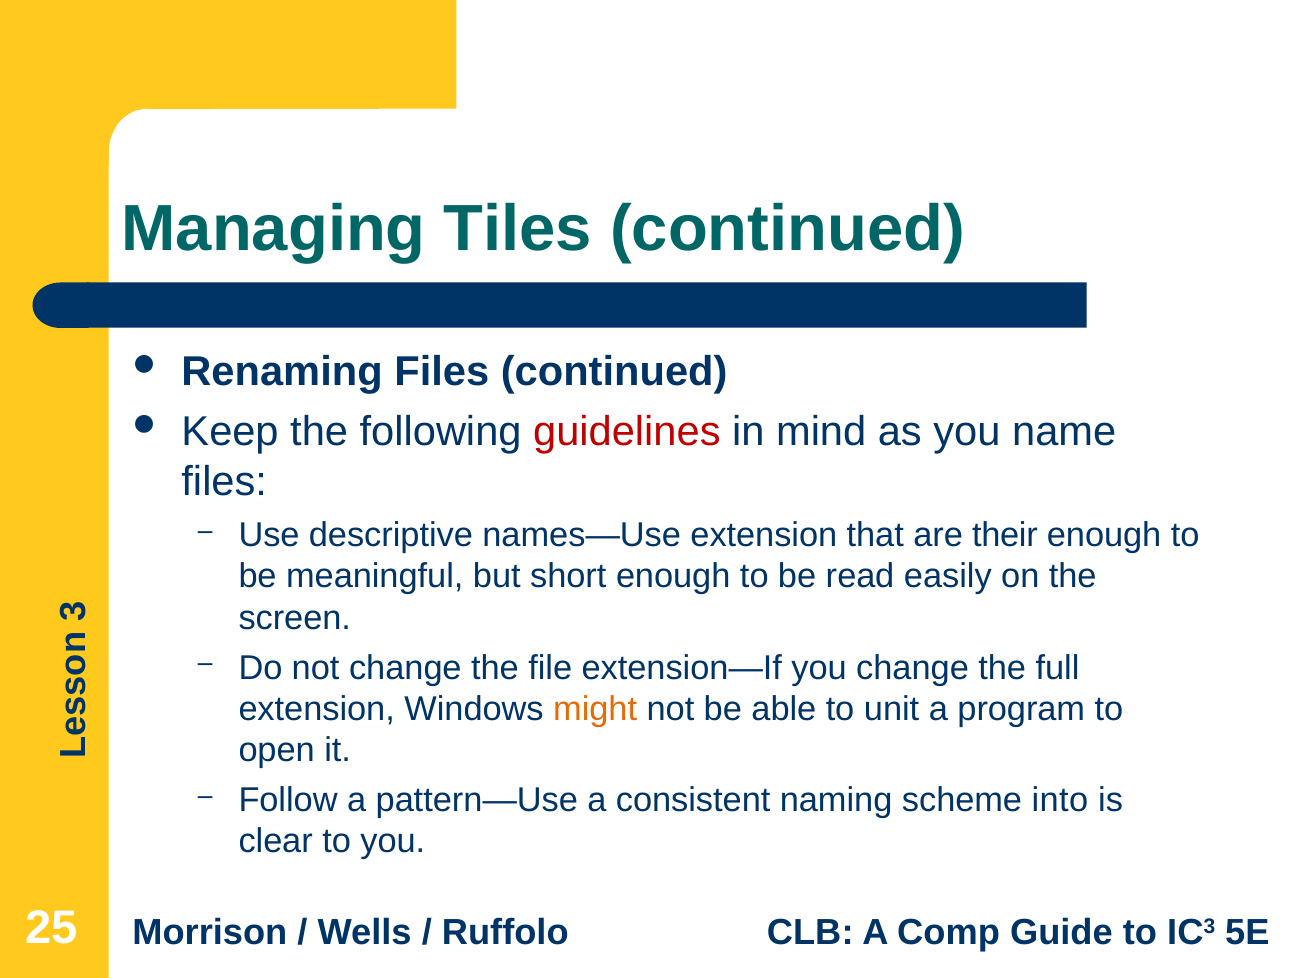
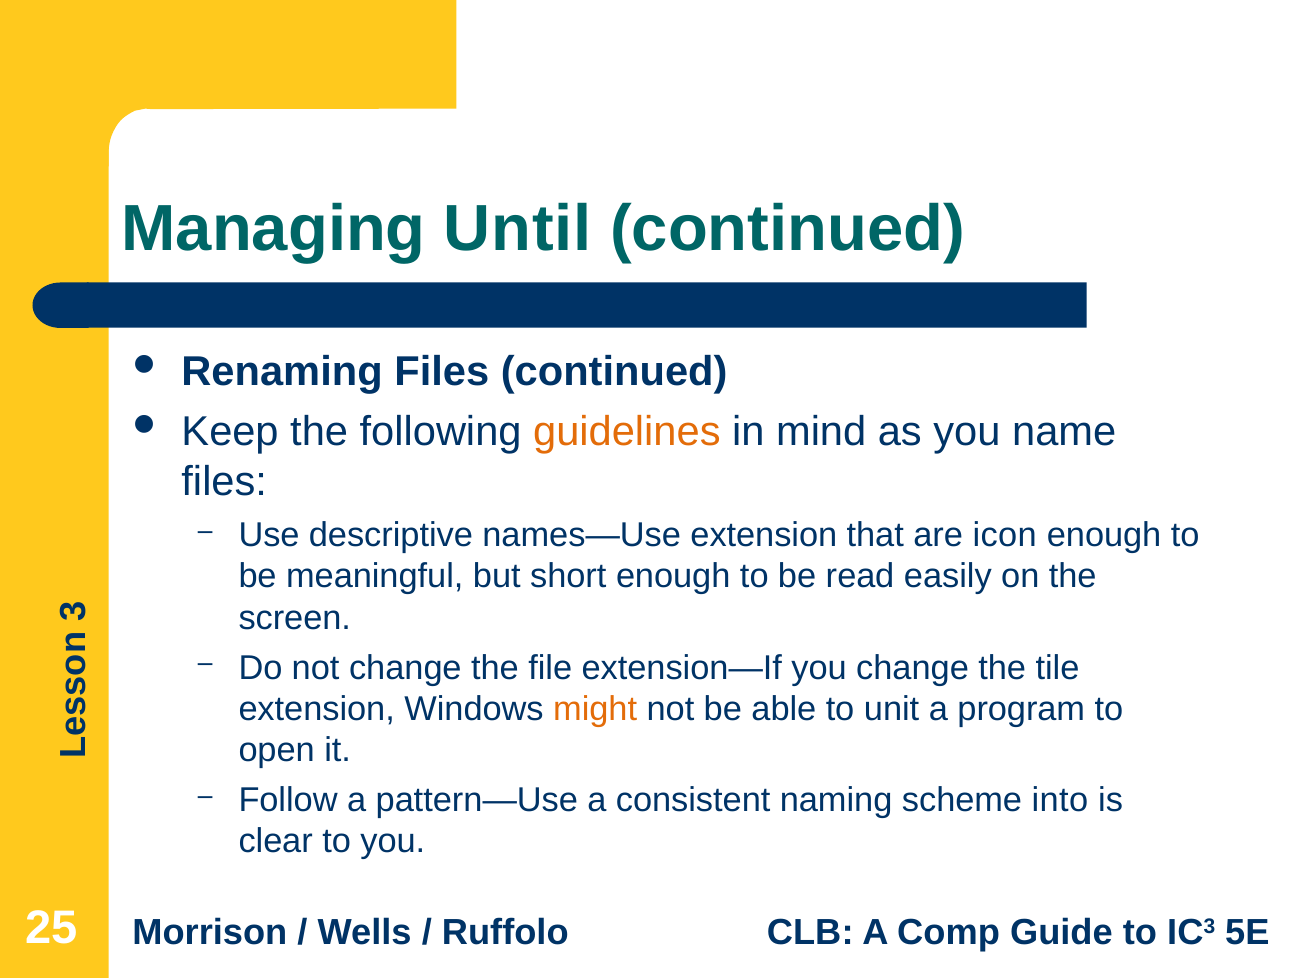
Tiles: Tiles -> Until
guidelines colour: red -> orange
their: their -> icon
full: full -> tile
